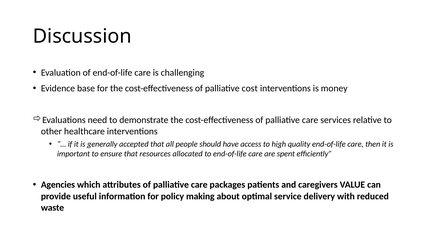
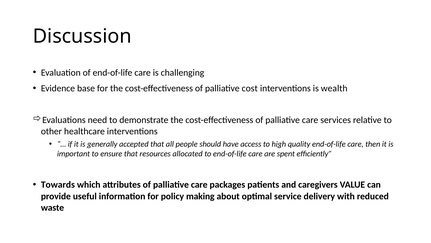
money: money -> wealth
Agencies: Agencies -> Towards
